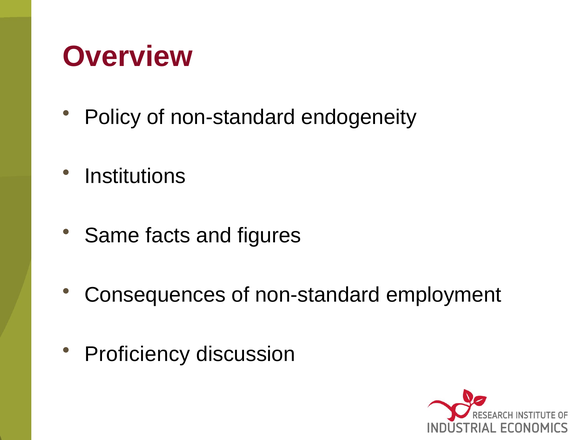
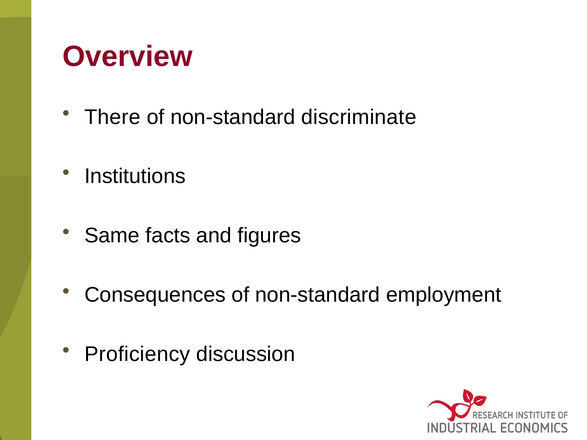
Policy: Policy -> There
endogeneity: endogeneity -> discriminate
